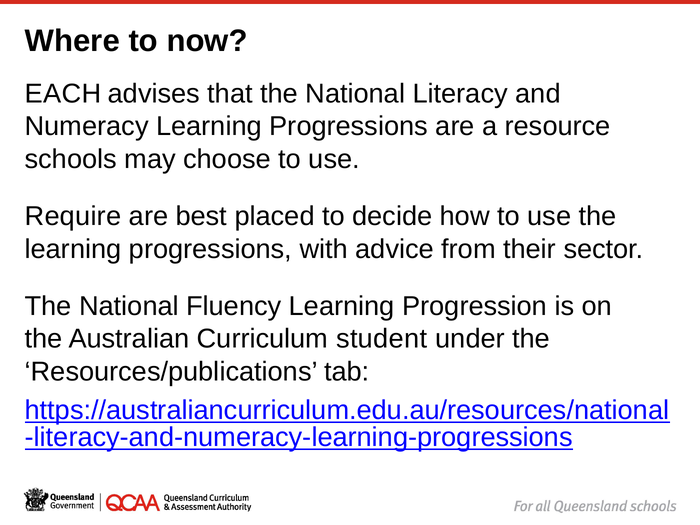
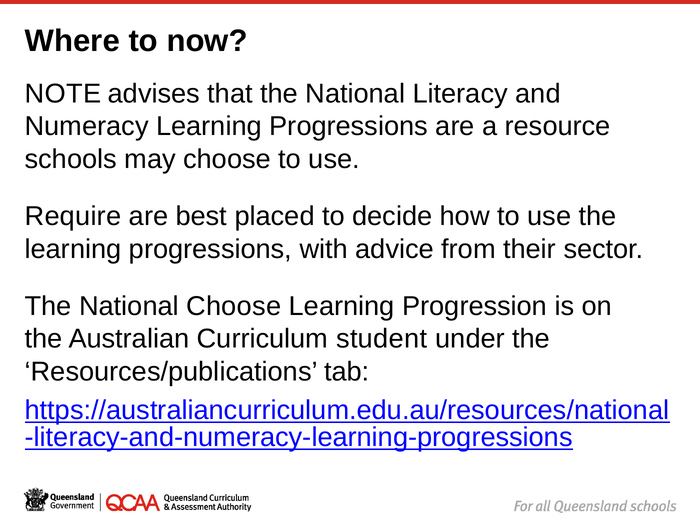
EACH: EACH -> NOTE
National Fluency: Fluency -> Choose
